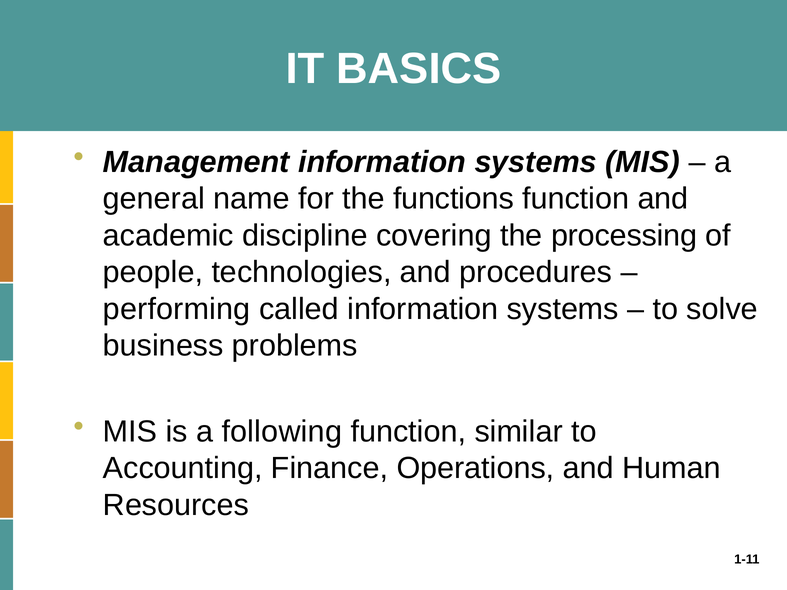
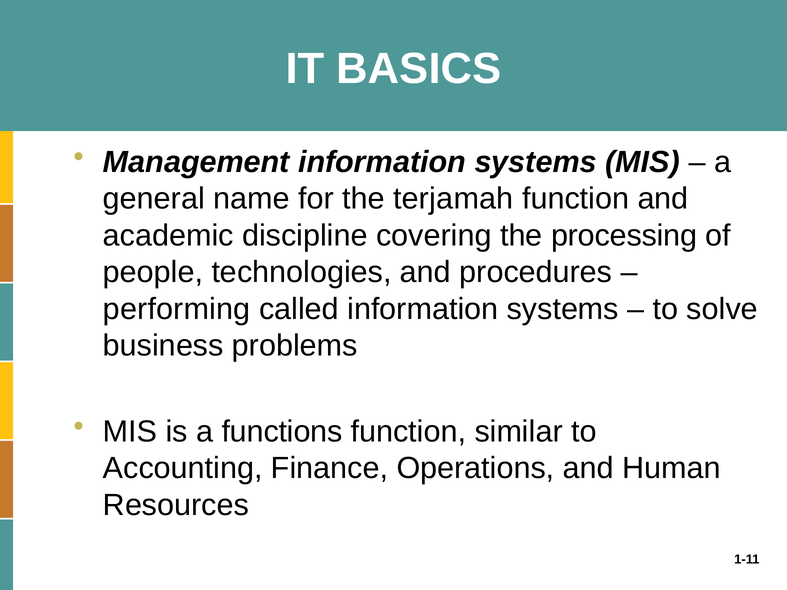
functions: functions -> terjamah
following: following -> functions
